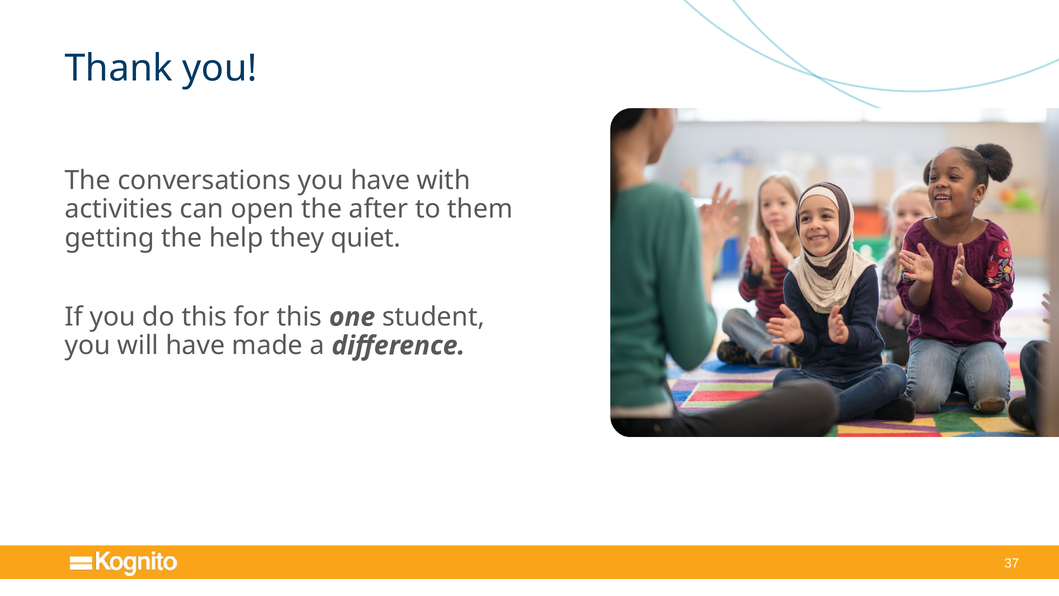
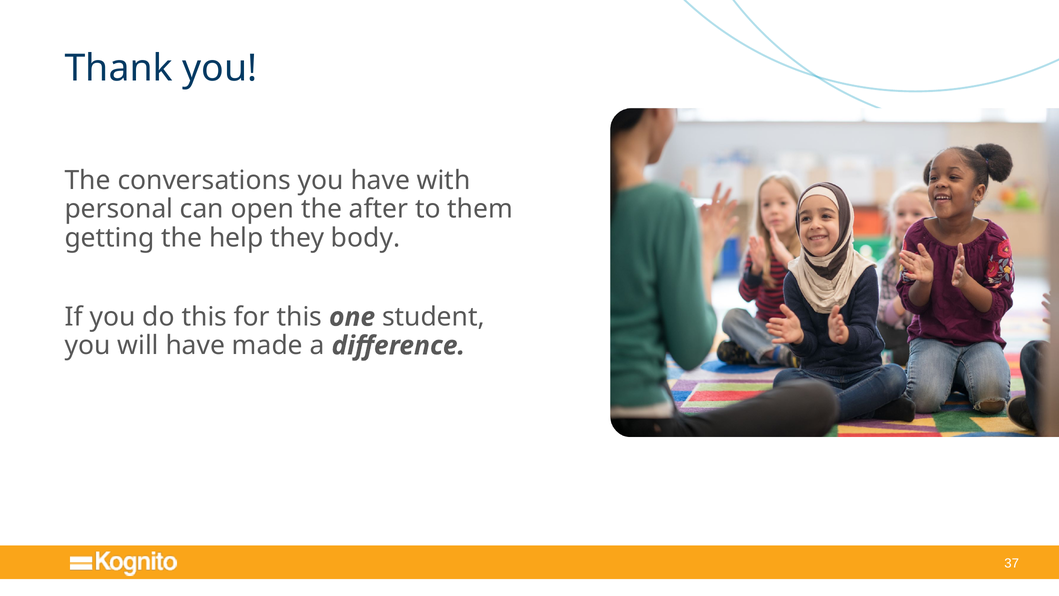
activities: activities -> personal
quiet: quiet -> body
